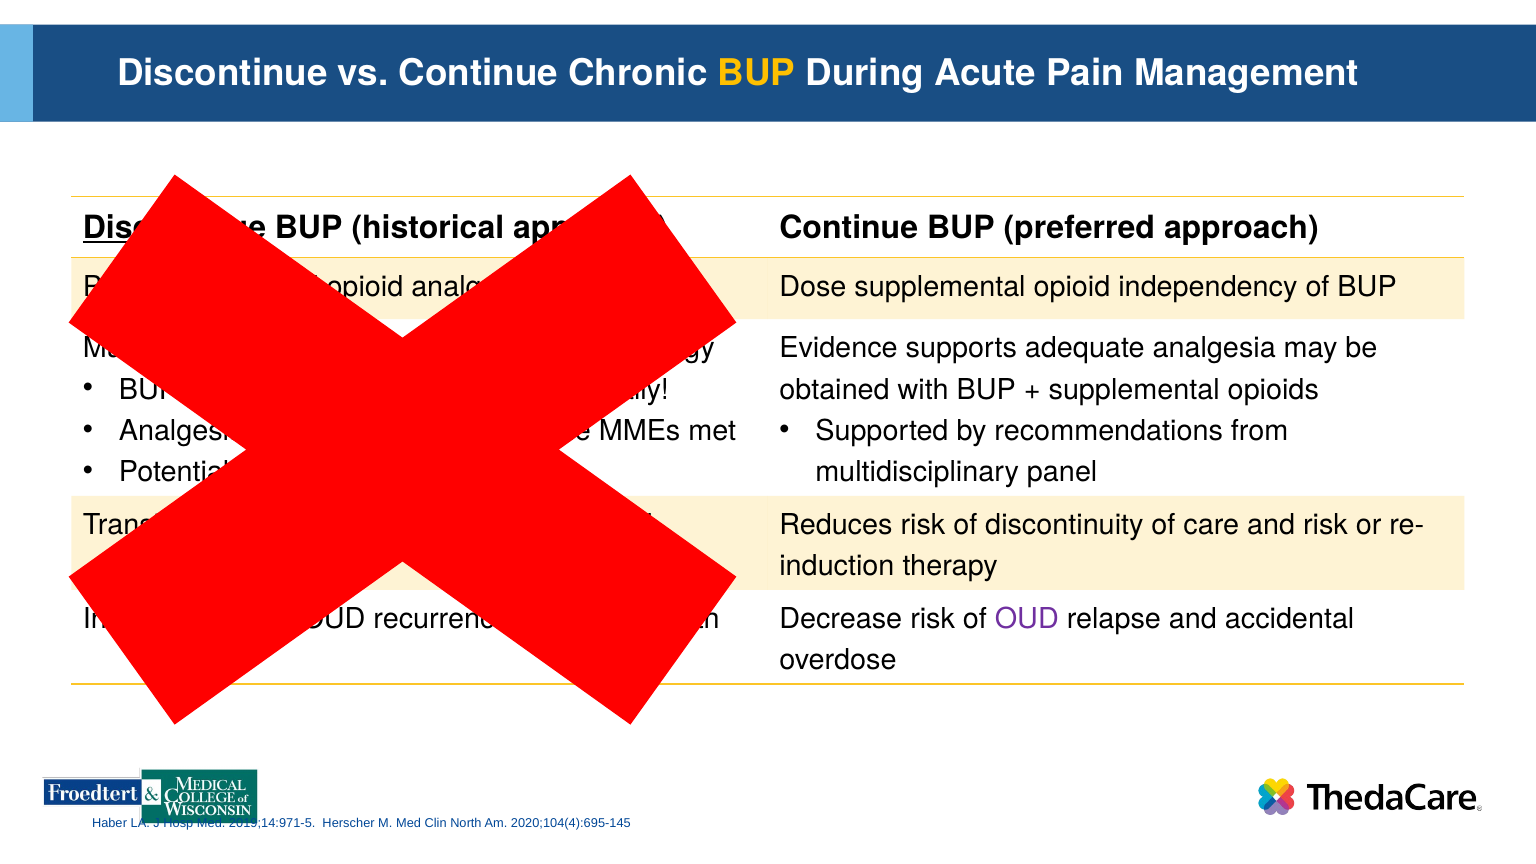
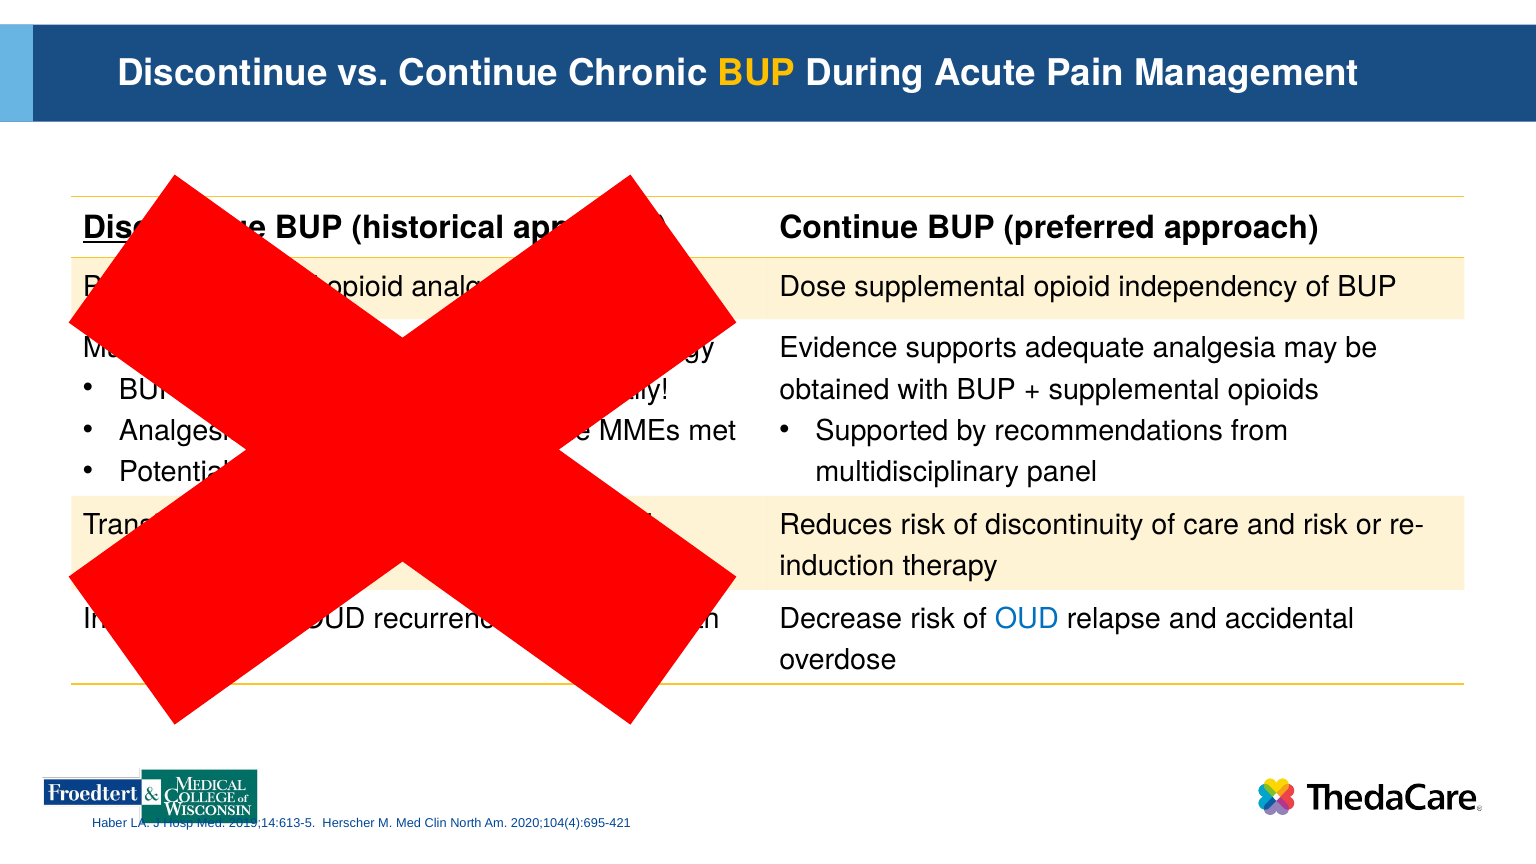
OUD at (1027, 619) colour: purple -> blue
2019;14:971-5: 2019;14:971-5 -> 2019;14:613-5
2020;104(4):695-145: 2020;104(4):695-145 -> 2020;104(4):695-421
